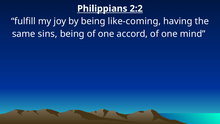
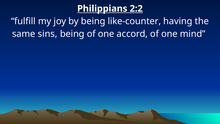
like-coming: like-coming -> like-counter
